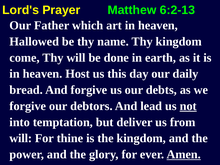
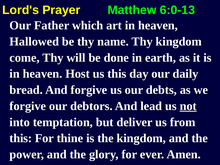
6:2-13: 6:2-13 -> 6:0-13
will at (21, 138): will -> this
Amen underline: present -> none
